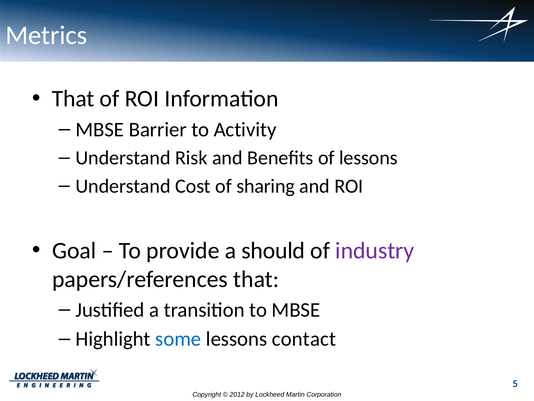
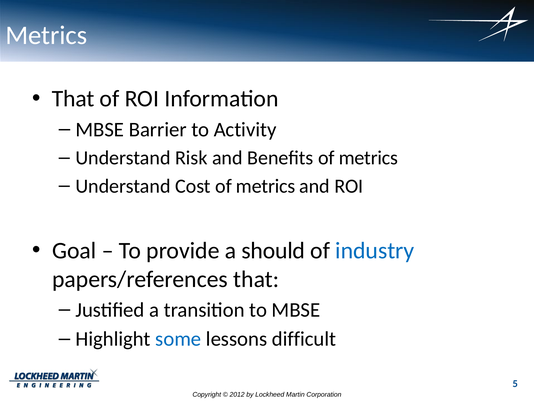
Benefits of lessons: lessons -> metrics
Cost of sharing: sharing -> metrics
industry colour: purple -> blue
contact: contact -> difficult
